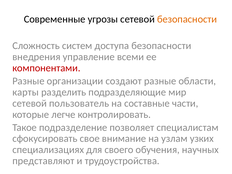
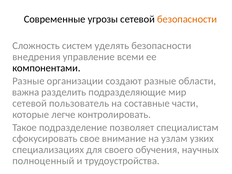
доступа: доступа -> уделять
компонентами colour: red -> black
карты: карты -> важна
представляют: представляют -> полноценный
